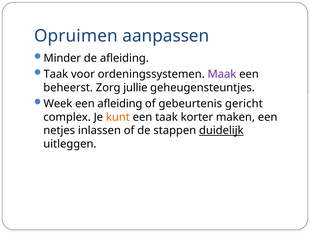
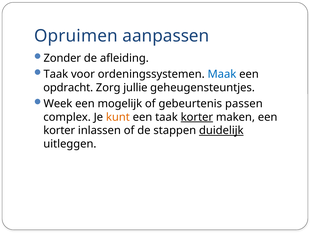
Minder: Minder -> Zonder
Maak colour: purple -> blue
beheerst: beheerst -> opdracht
een afleiding: afleiding -> mogelijk
gericht: gericht -> passen
korter at (197, 117) underline: none -> present
netjes at (59, 130): netjes -> korter
